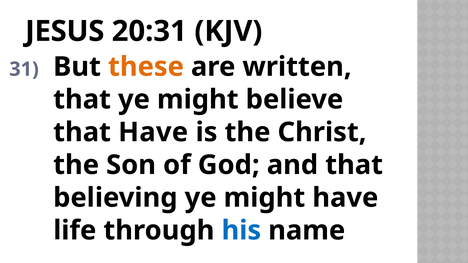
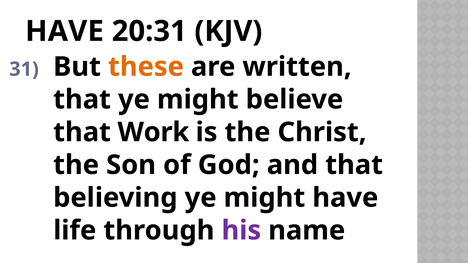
JESUS at (65, 31): JESUS -> HAVE
that Have: Have -> Work
his colour: blue -> purple
